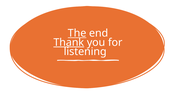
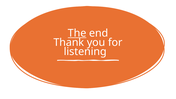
Thank underline: present -> none
